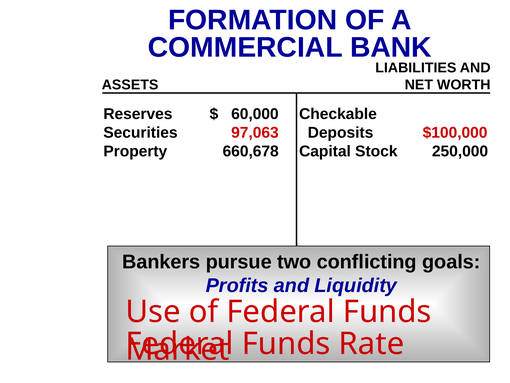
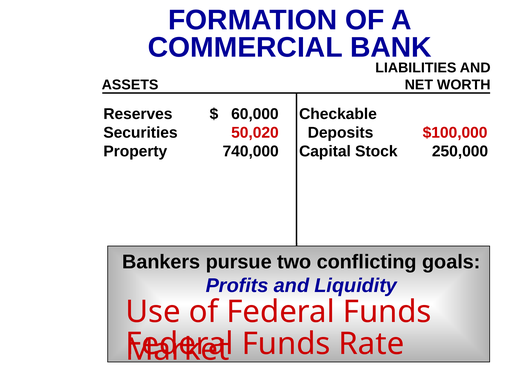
97,063: 97,063 -> 50,020
660,678: 660,678 -> 740,000
